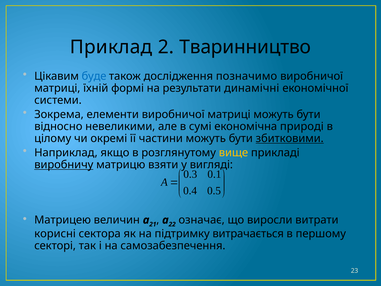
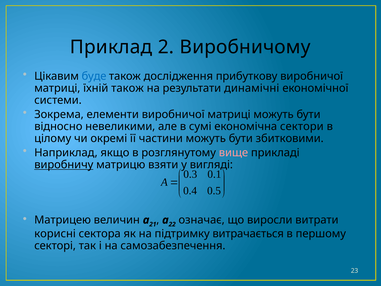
Тваринництво: Тваринництво -> Виробничому
позначимо: позначимо -> прибуткову
їхній формі: формі -> також
природі: природі -> сектори
збитковими underline: present -> none
вище colour: yellow -> pink
